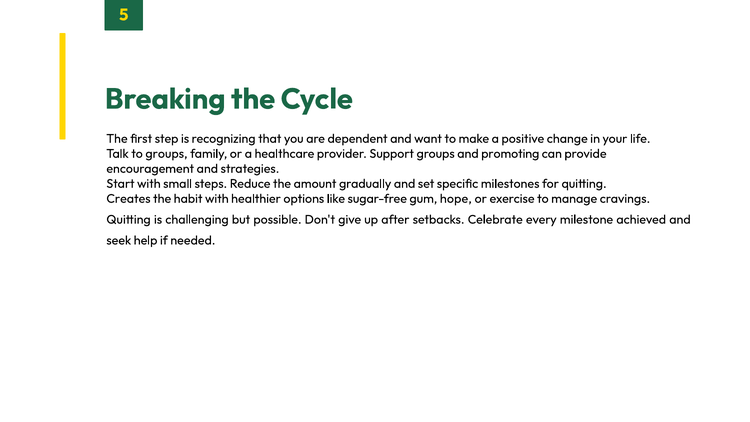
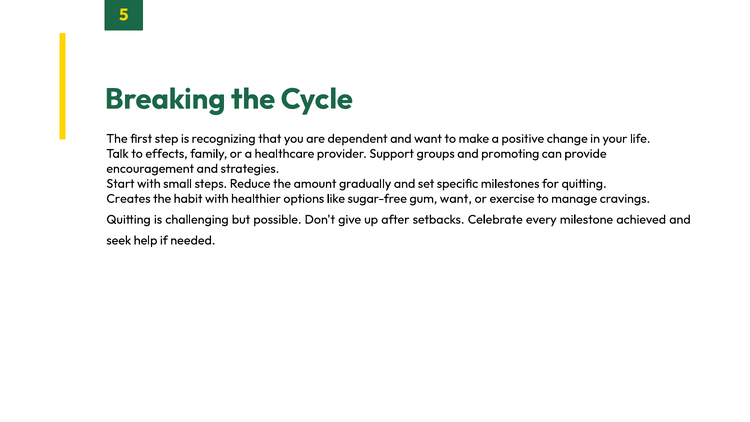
to groups: groups -> effects
gum hope: hope -> want
